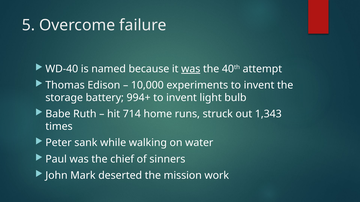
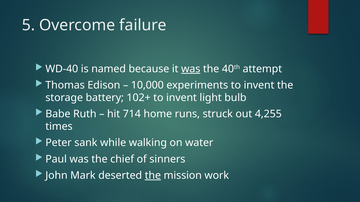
994+: 994+ -> 102+
1,343: 1,343 -> 4,255
the at (153, 176) underline: none -> present
